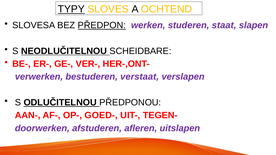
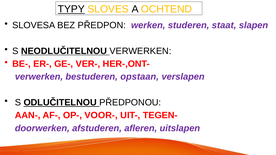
PŘEDPON underline: present -> none
NEODLUČITELNOU SCHEIDBARE: SCHEIDBARE -> VERWERKEN
verstaat: verstaat -> opstaan
GOED-: GOED- -> VOOR-
